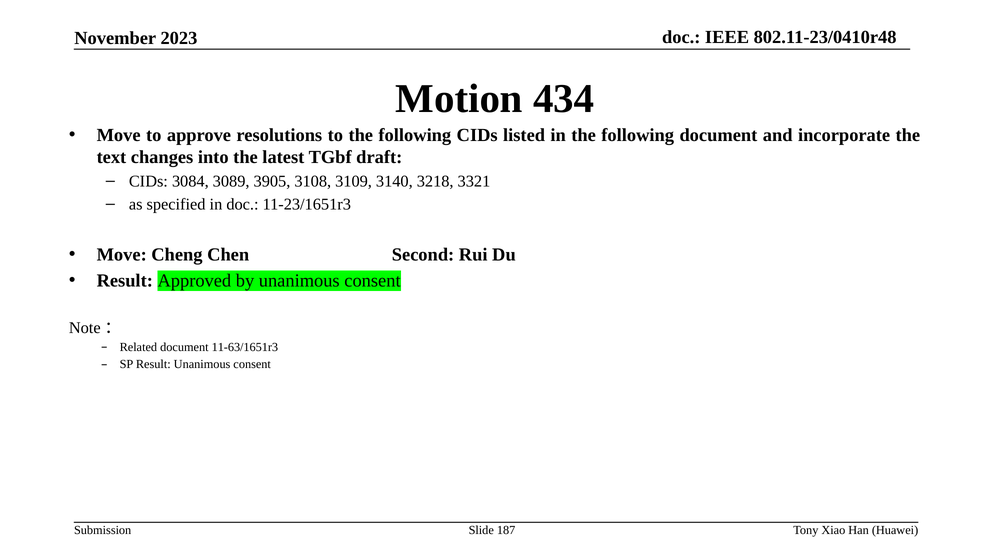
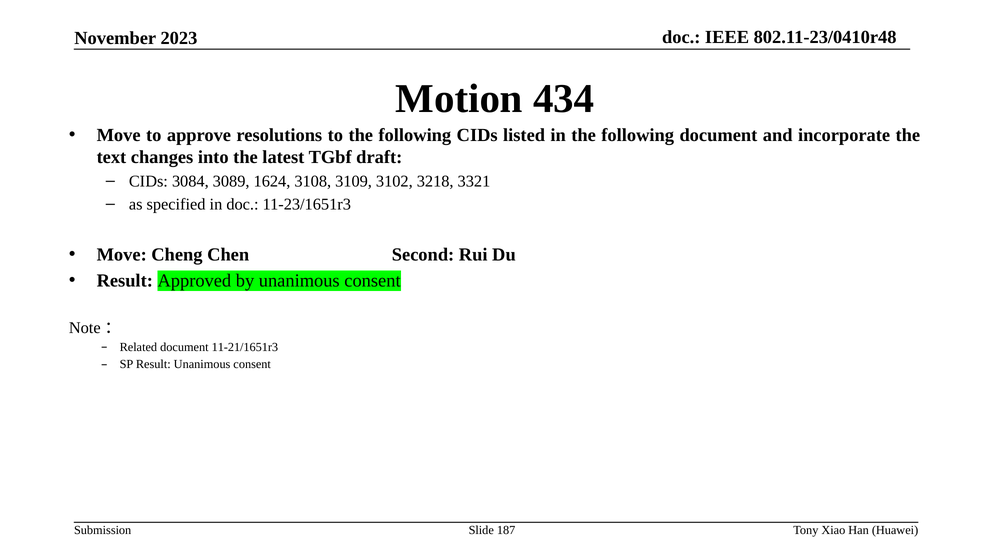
3905: 3905 -> 1624
3140: 3140 -> 3102
11-63/1651r3: 11-63/1651r3 -> 11-21/1651r3
